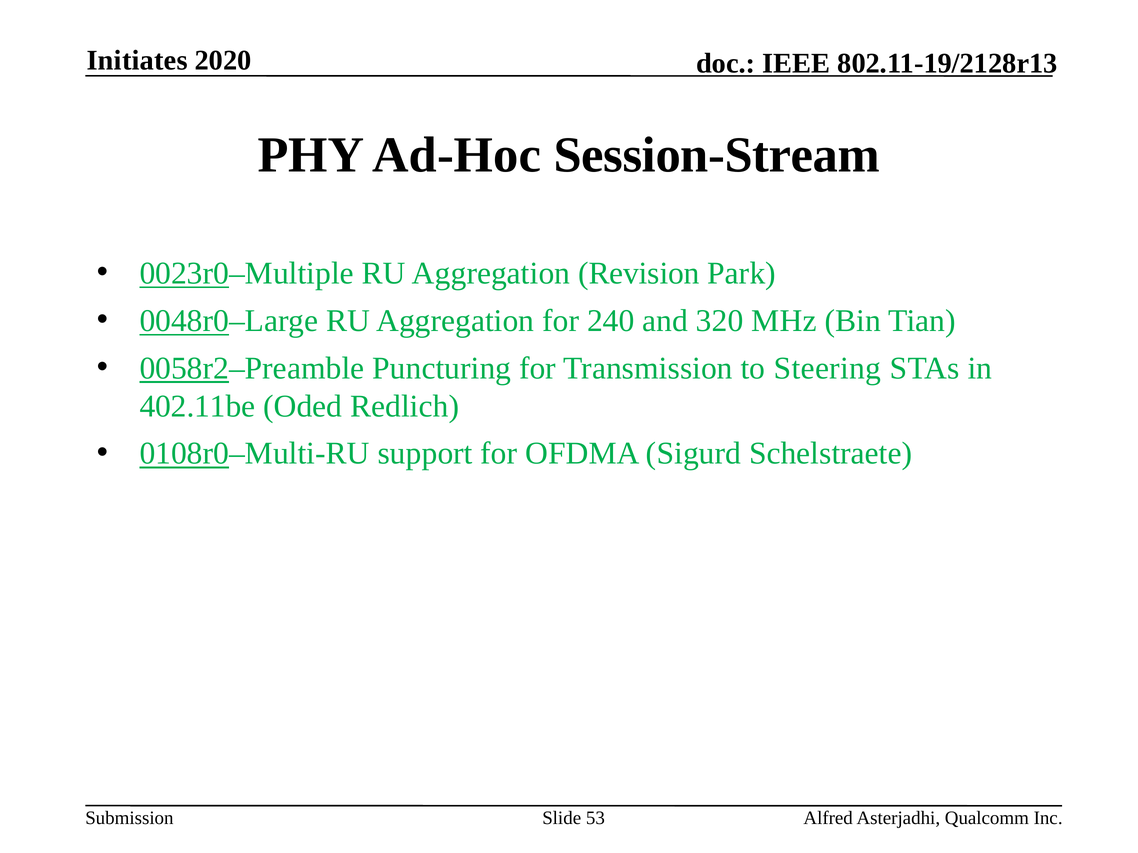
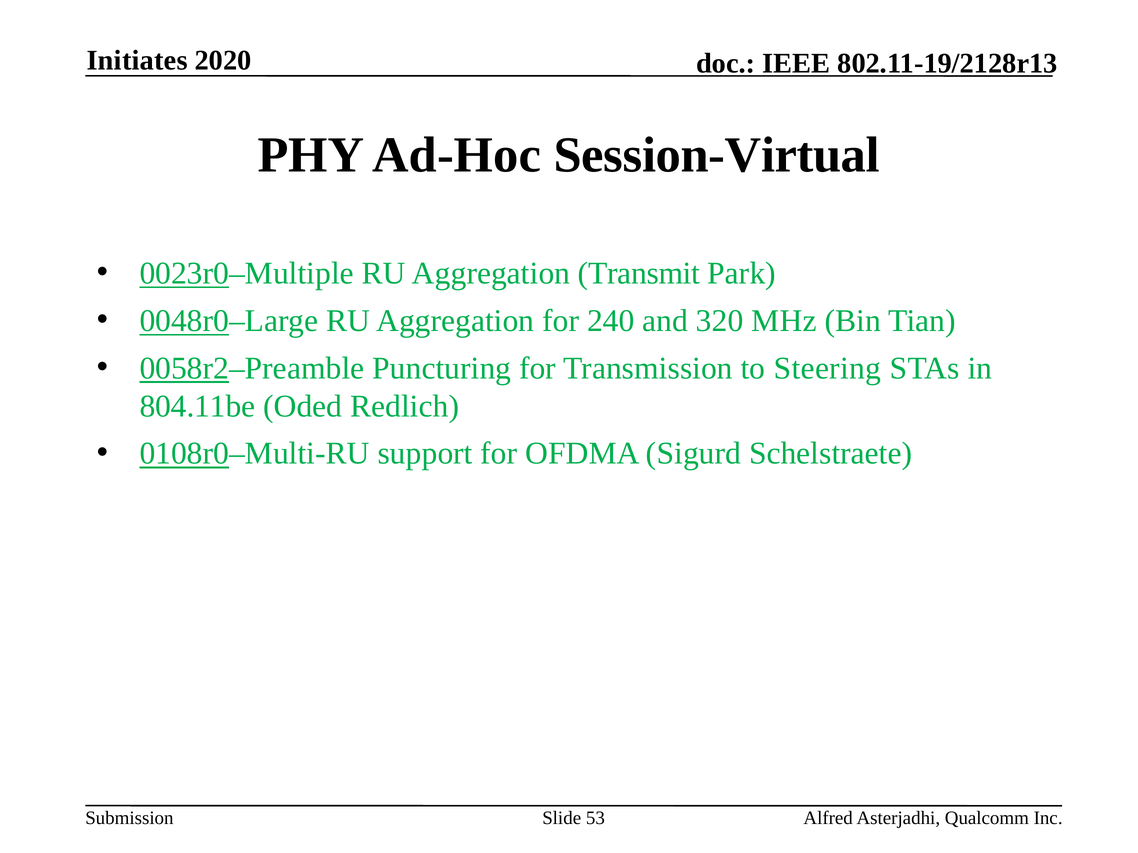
Session-Stream: Session-Stream -> Session-Virtual
Revision: Revision -> Transmit
402.11be: 402.11be -> 804.11be
